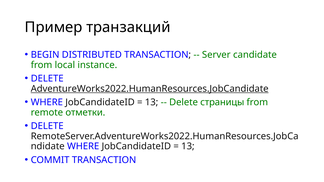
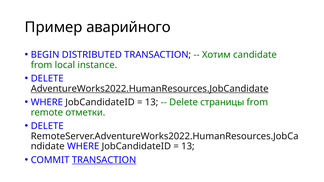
транзакций: транзакций -> аварийного
Server: Server -> Хотим
TRANSACTION at (104, 160) underline: none -> present
